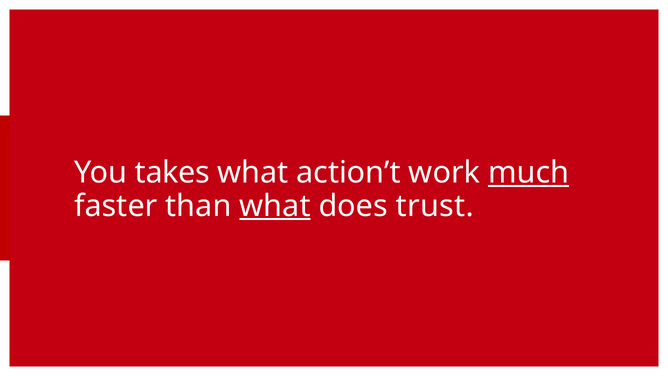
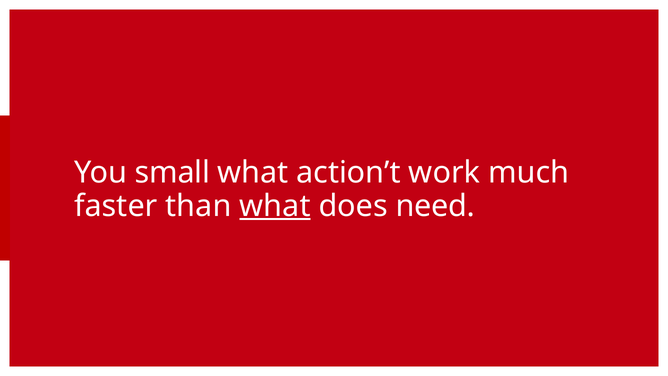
takes: takes -> small
much underline: present -> none
trust: trust -> need
